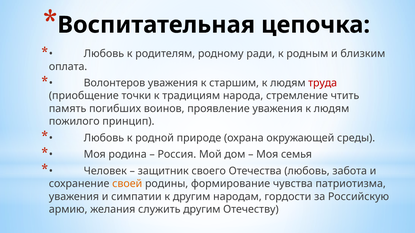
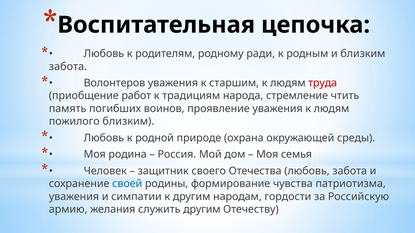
оплата at (68, 67): оплата -> забота
точки: точки -> работ
пожилого принцип: принцип -> близким
своей colour: orange -> blue
